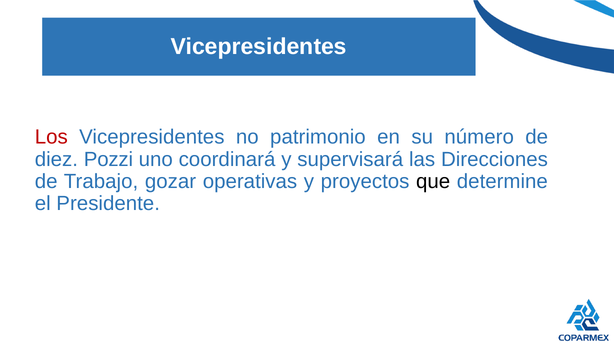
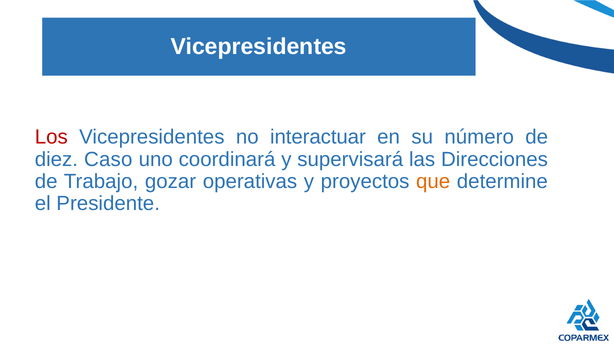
patrimonio: patrimonio -> interactuar
Pozzi: Pozzi -> Caso
que colour: black -> orange
